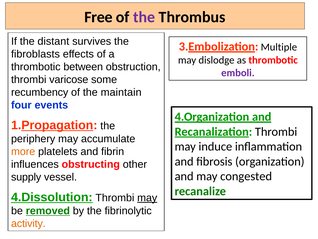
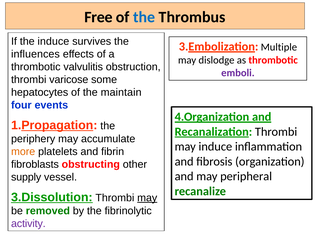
the at (144, 17) colour: purple -> blue
the distant: distant -> induce
fibroblasts: fibroblasts -> influences
between: between -> valvulitis
recumbency: recumbency -> hepatocytes
influences: influences -> fibroblasts
congested: congested -> peripheral
4.Dissolution: 4.Dissolution -> 3.Dissolution
removed underline: present -> none
activity colour: orange -> purple
